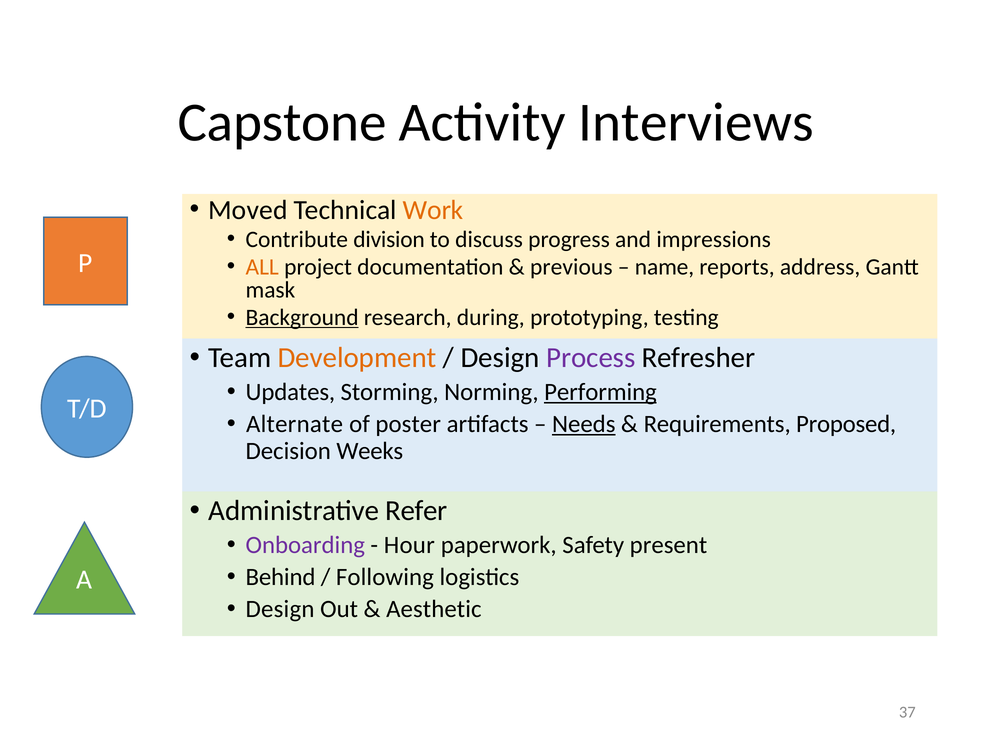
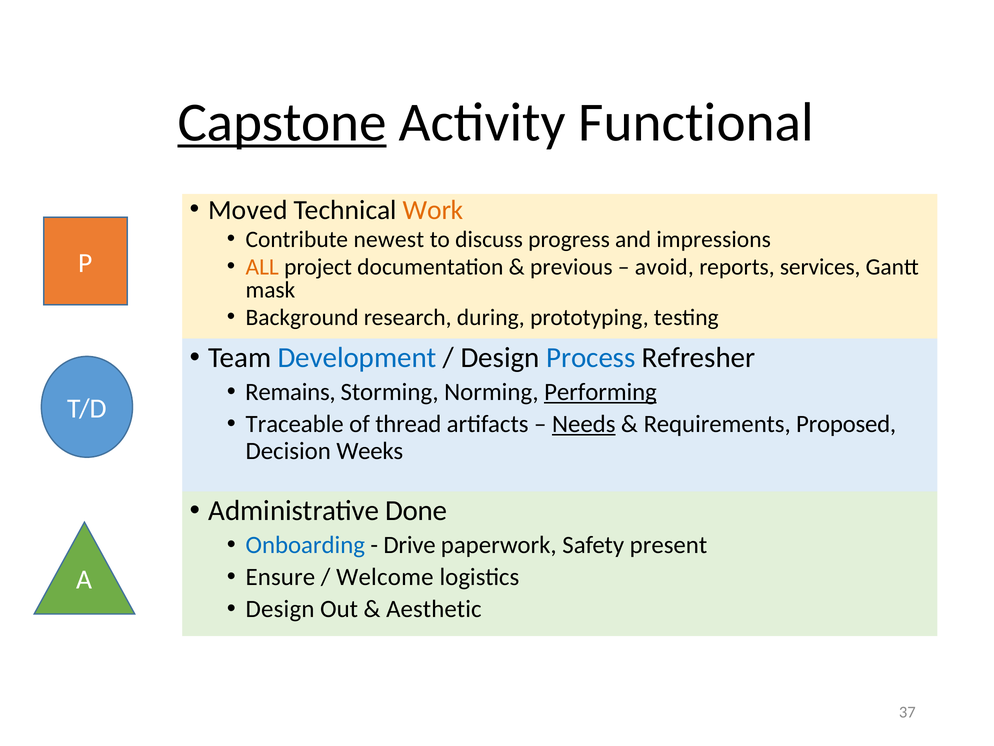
Capstone underline: none -> present
Interviews: Interviews -> Functional
division: division -> newest
name: name -> avoid
address: address -> services
Background underline: present -> none
Development colour: orange -> blue
Process colour: purple -> blue
Updates: Updates -> Remains
Alternate: Alternate -> Traceable
poster: poster -> thread
Refer: Refer -> Done
Onboarding colour: purple -> blue
Hour: Hour -> Drive
Behind: Behind -> Ensure
Following: Following -> Welcome
